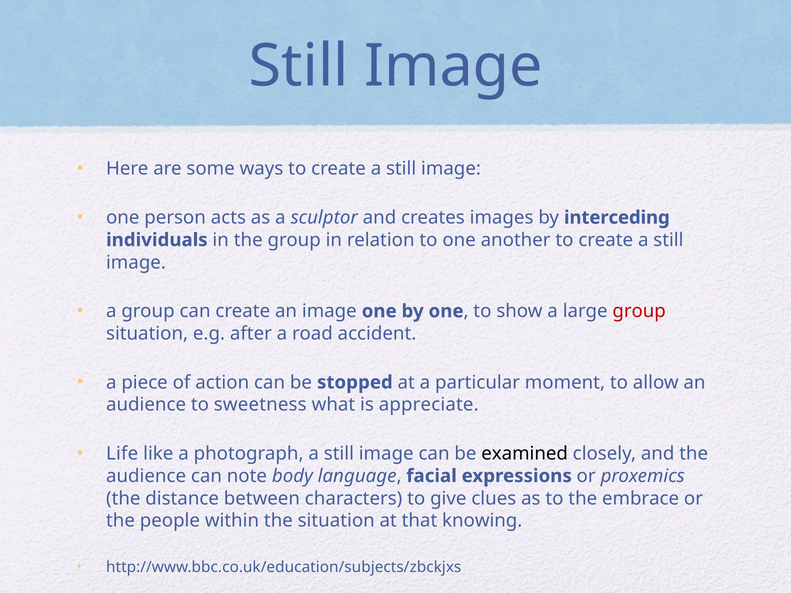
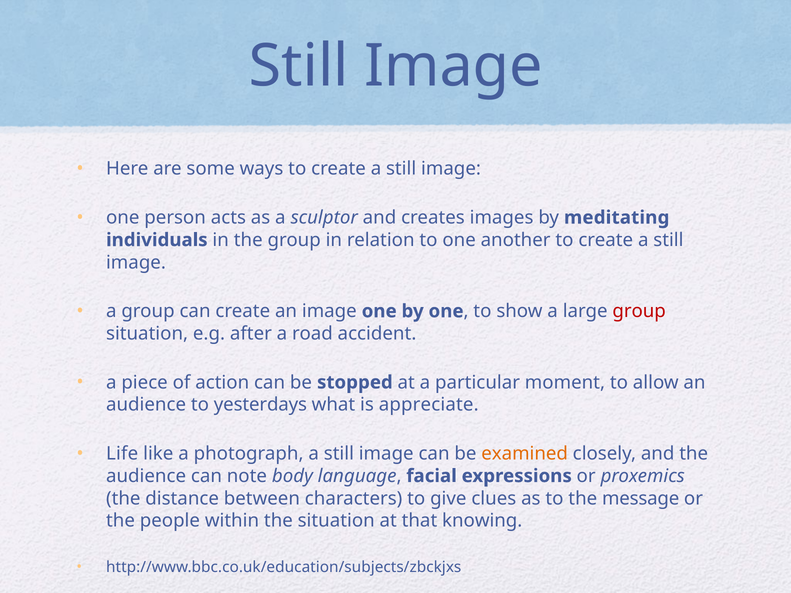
interceding: interceding -> meditating
sweetness: sweetness -> yesterdays
examined colour: black -> orange
embrace: embrace -> message
